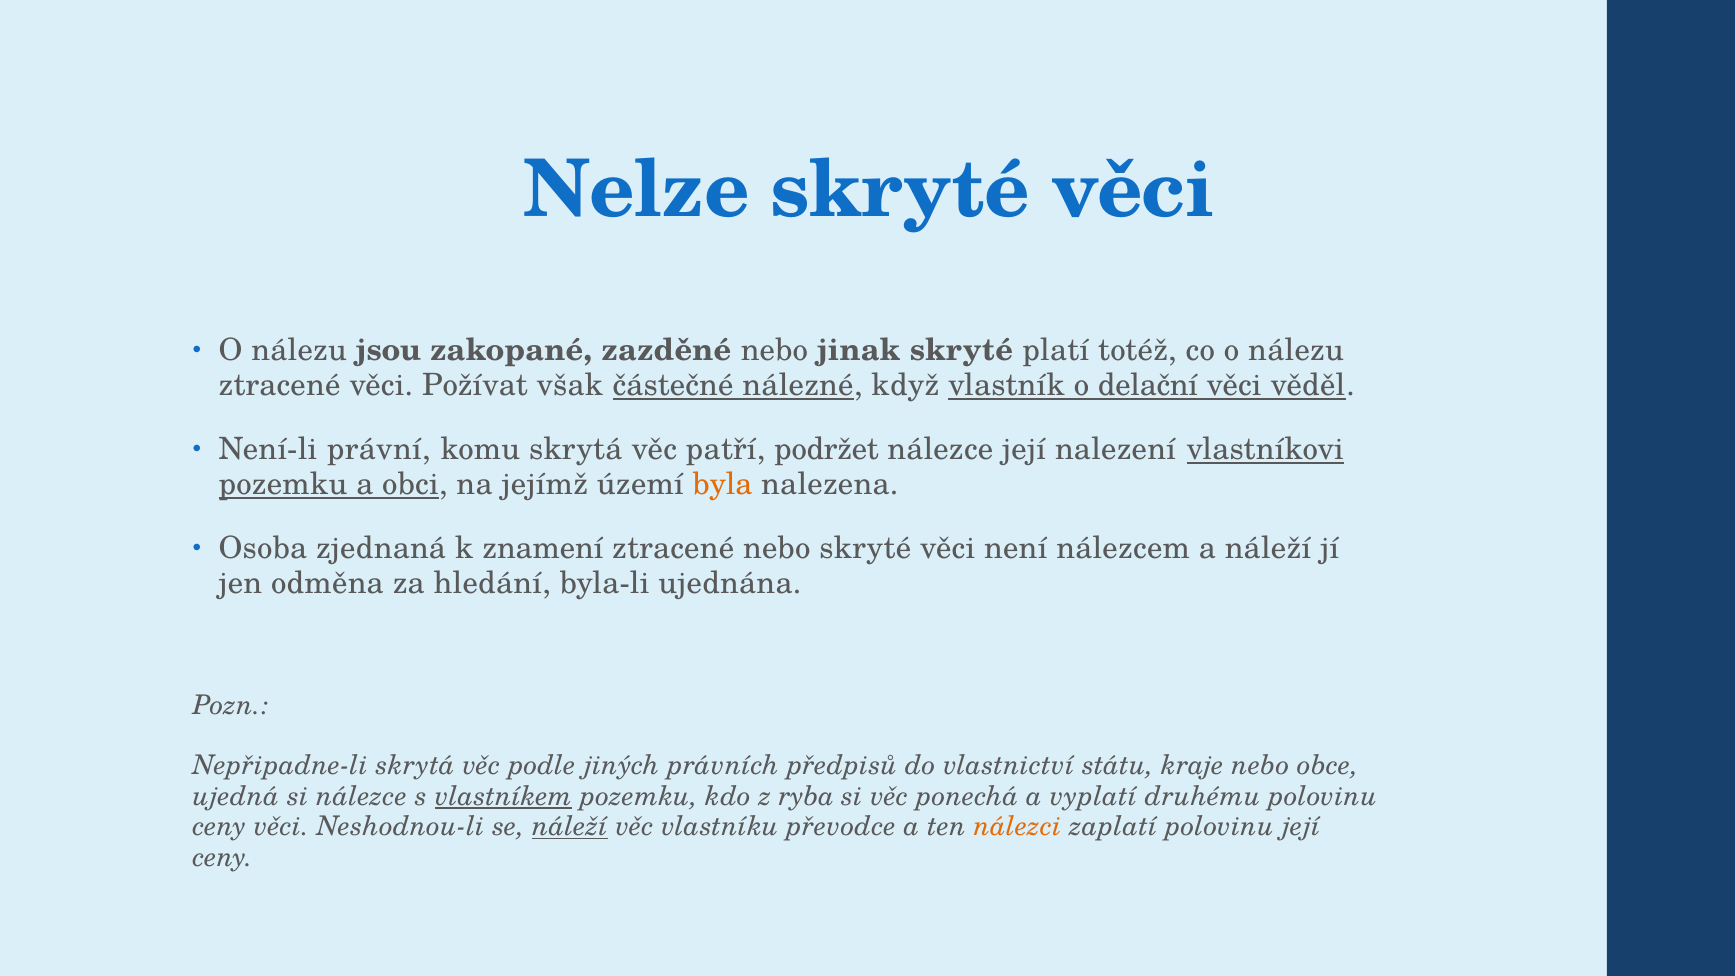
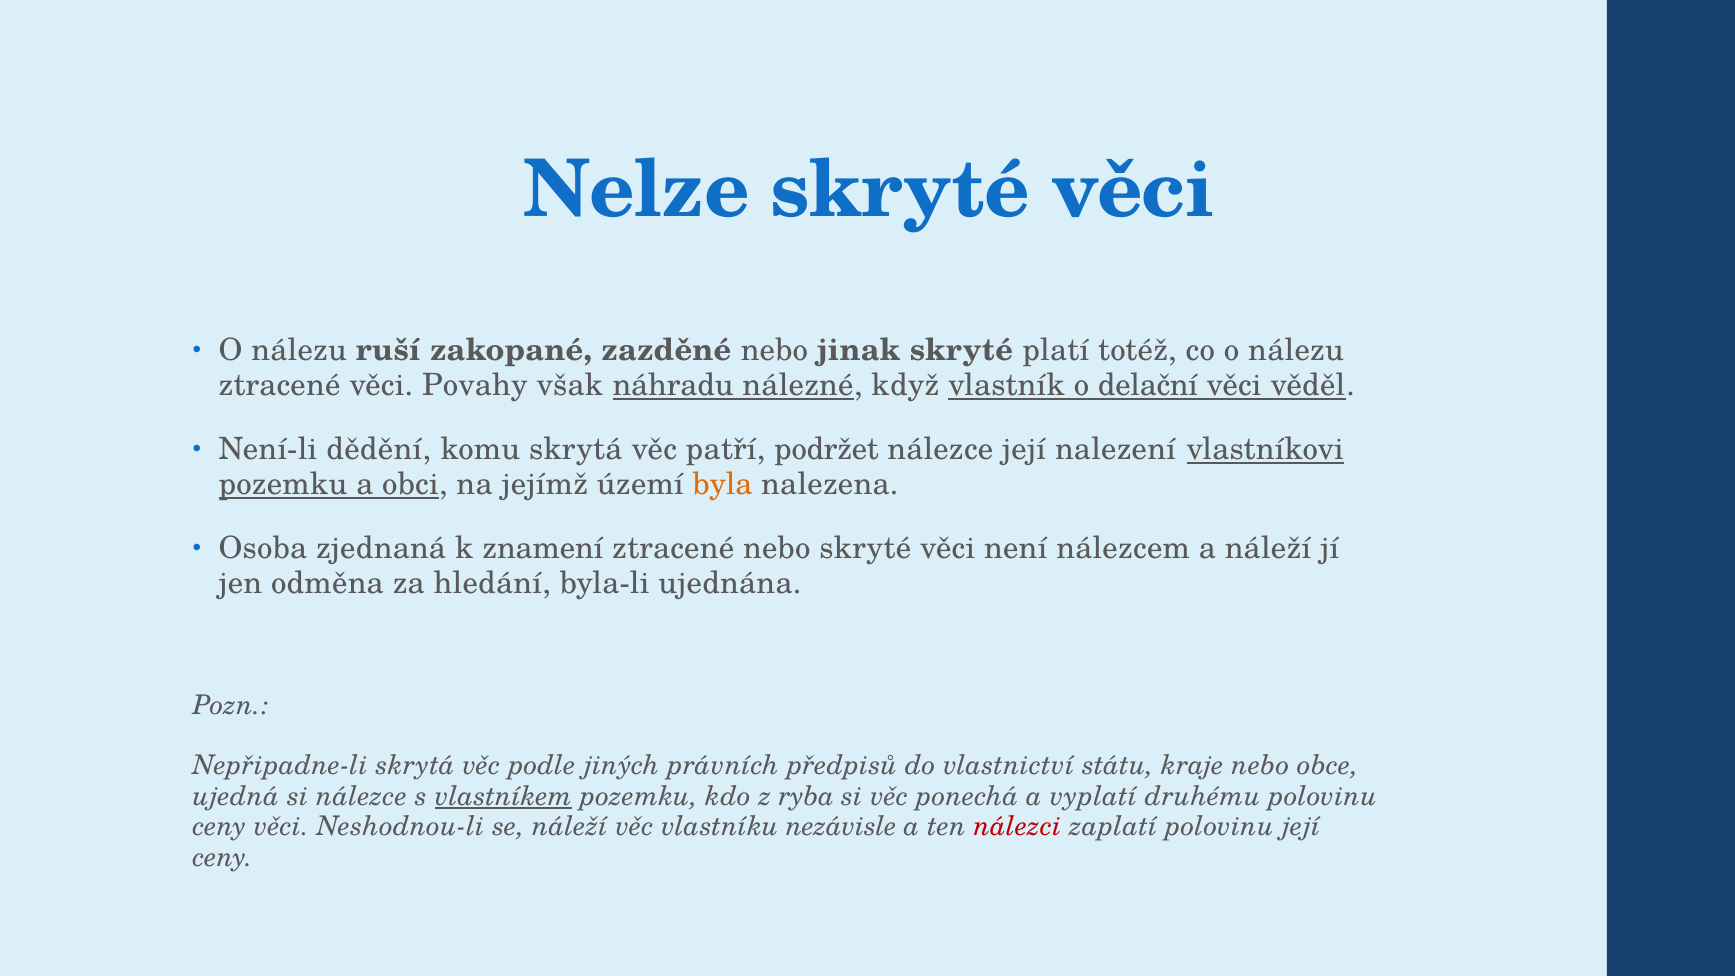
jsou: jsou -> ruší
Požívat: Požívat -> Povahy
částečné: částečné -> náhradu
právní: právní -> dědění
náleží at (570, 827) underline: present -> none
převodce: převodce -> nezávisle
nálezci colour: orange -> red
